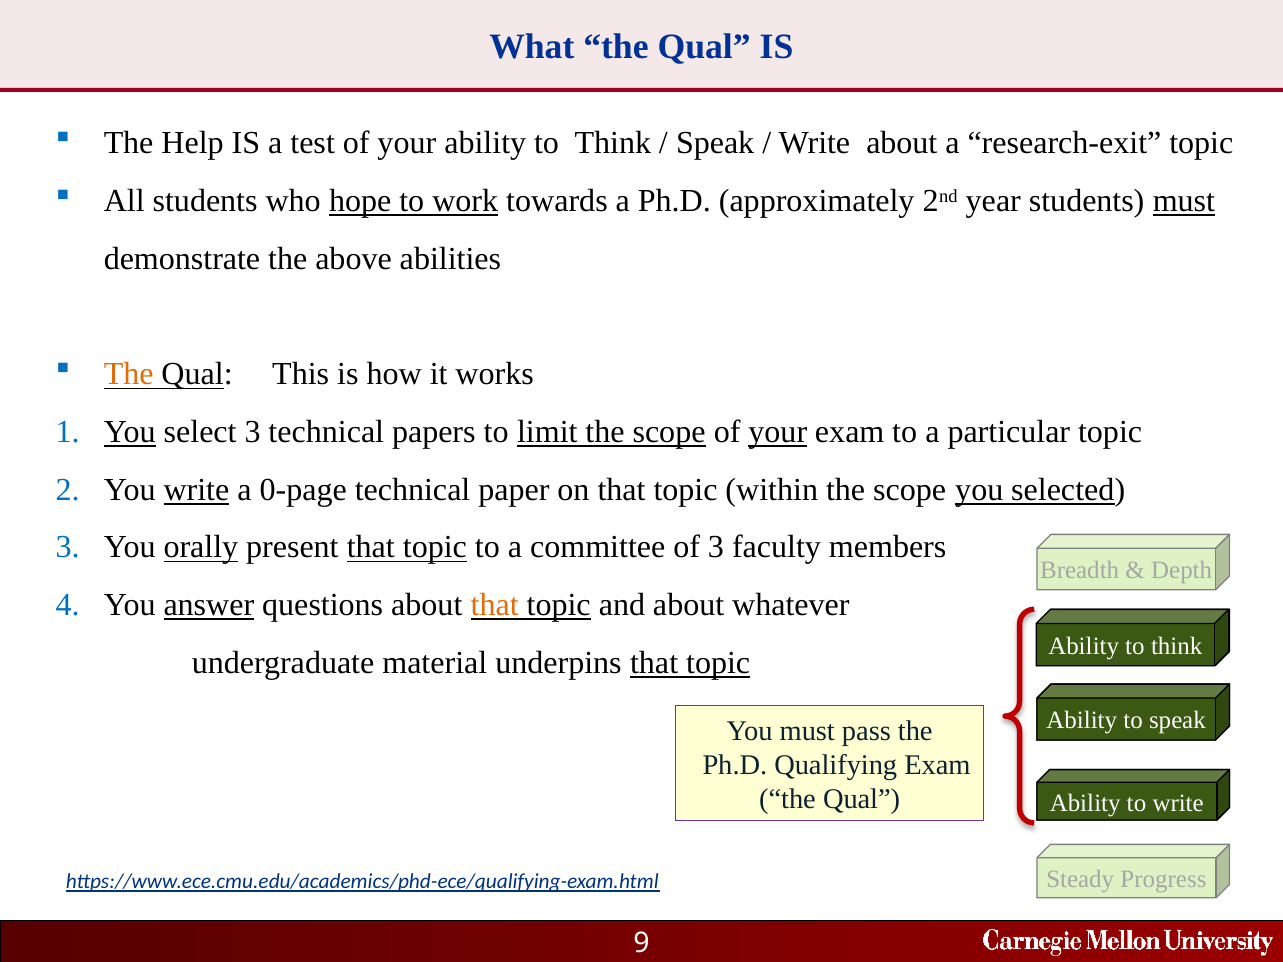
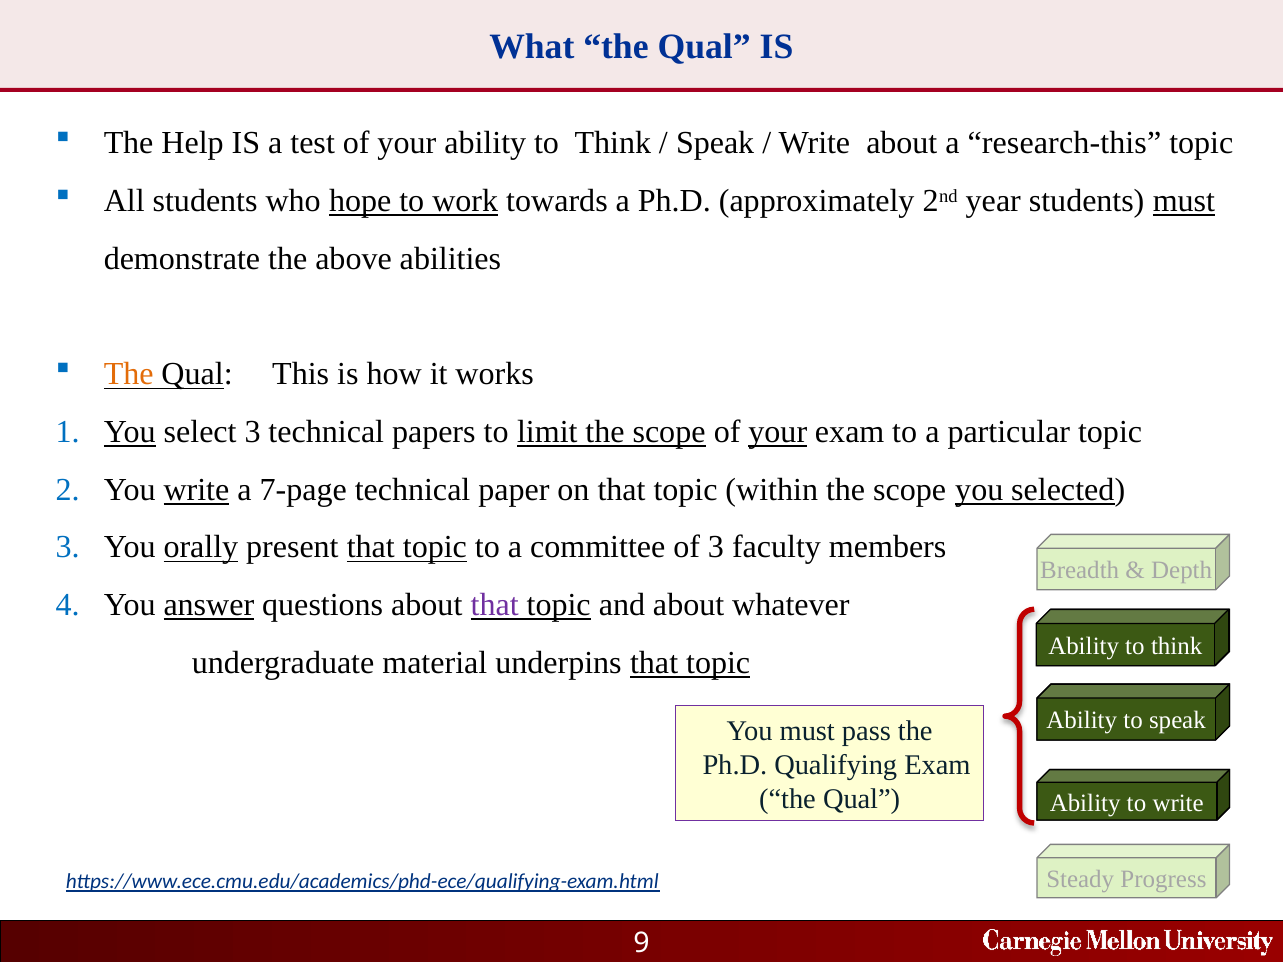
research-exit: research-exit -> research-this
0-page: 0-page -> 7-page
that at (495, 605) colour: orange -> purple
